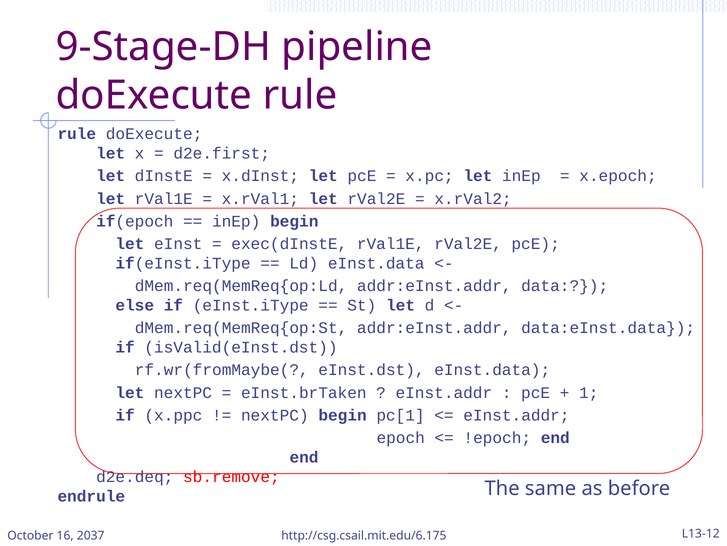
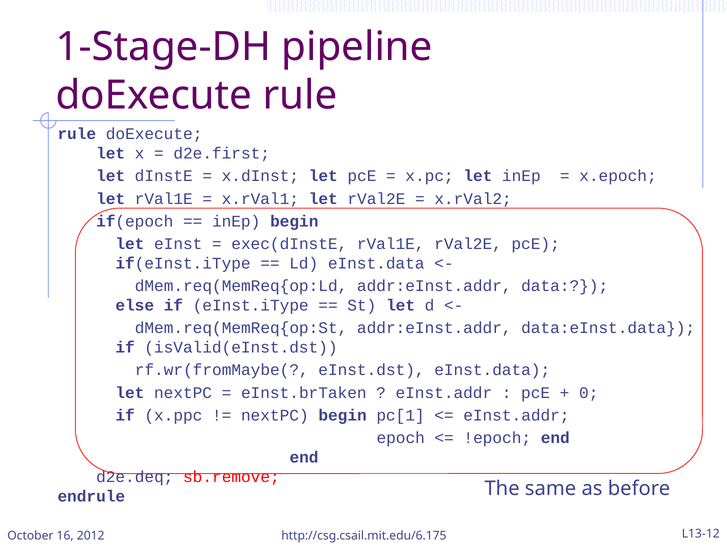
9-Stage-DH: 9-Stage-DH -> 1-Stage-DH
1: 1 -> 0
2037: 2037 -> 2012
